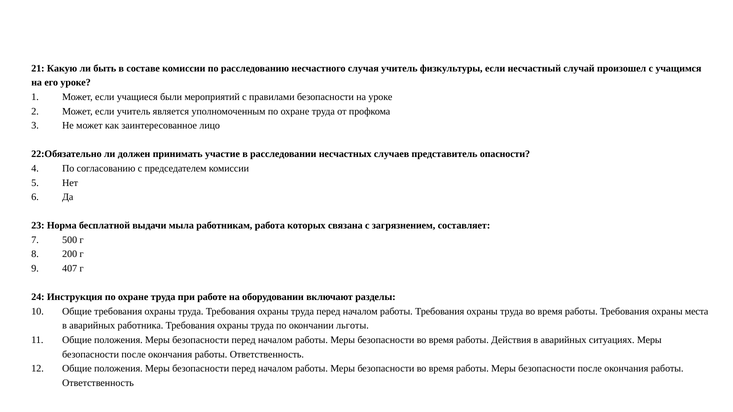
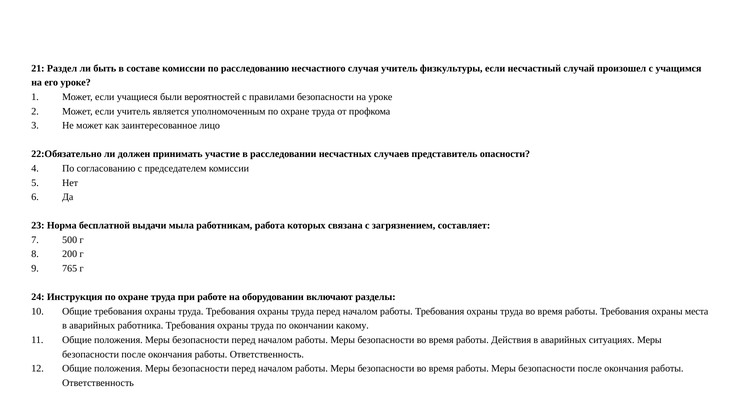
Какую: Какую -> Раздел
мероприятий: мероприятий -> вероятностей
407: 407 -> 765
льготы: льготы -> какому
